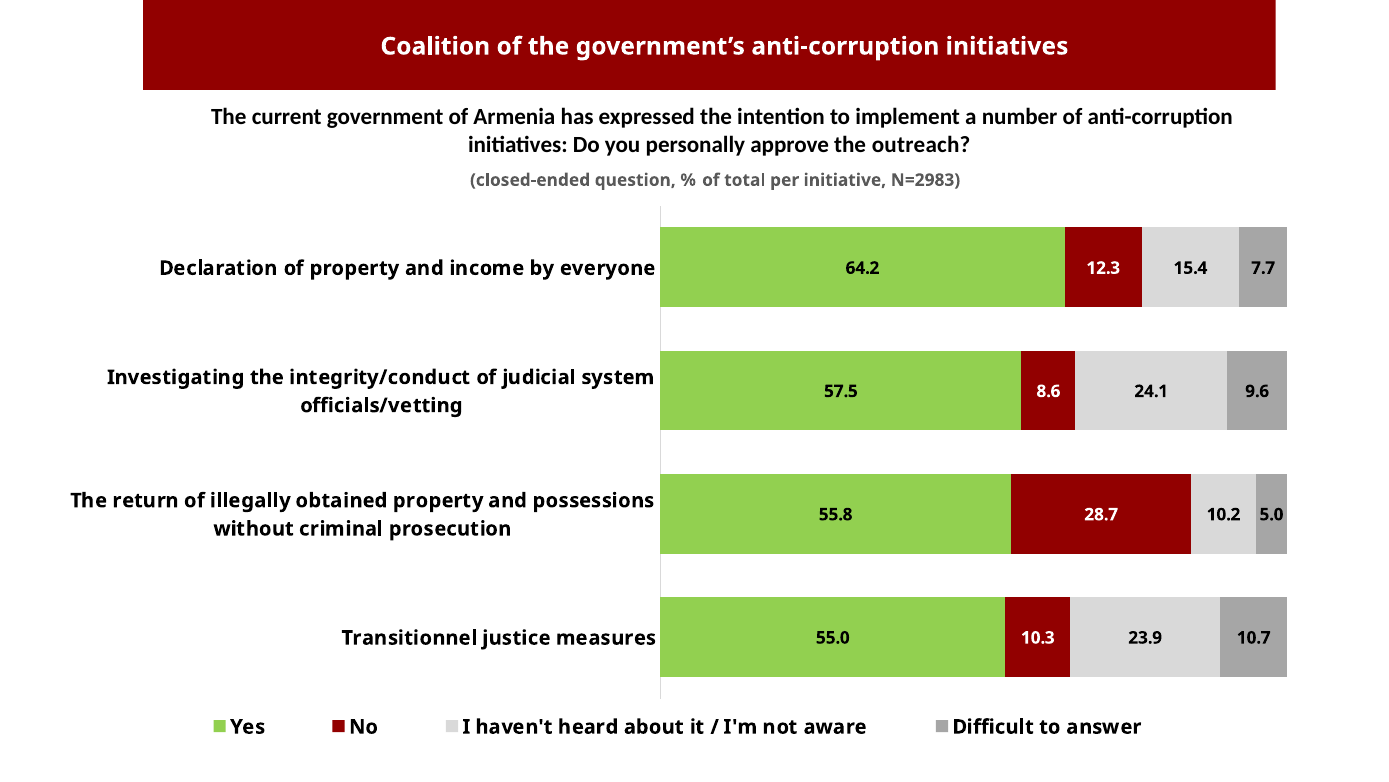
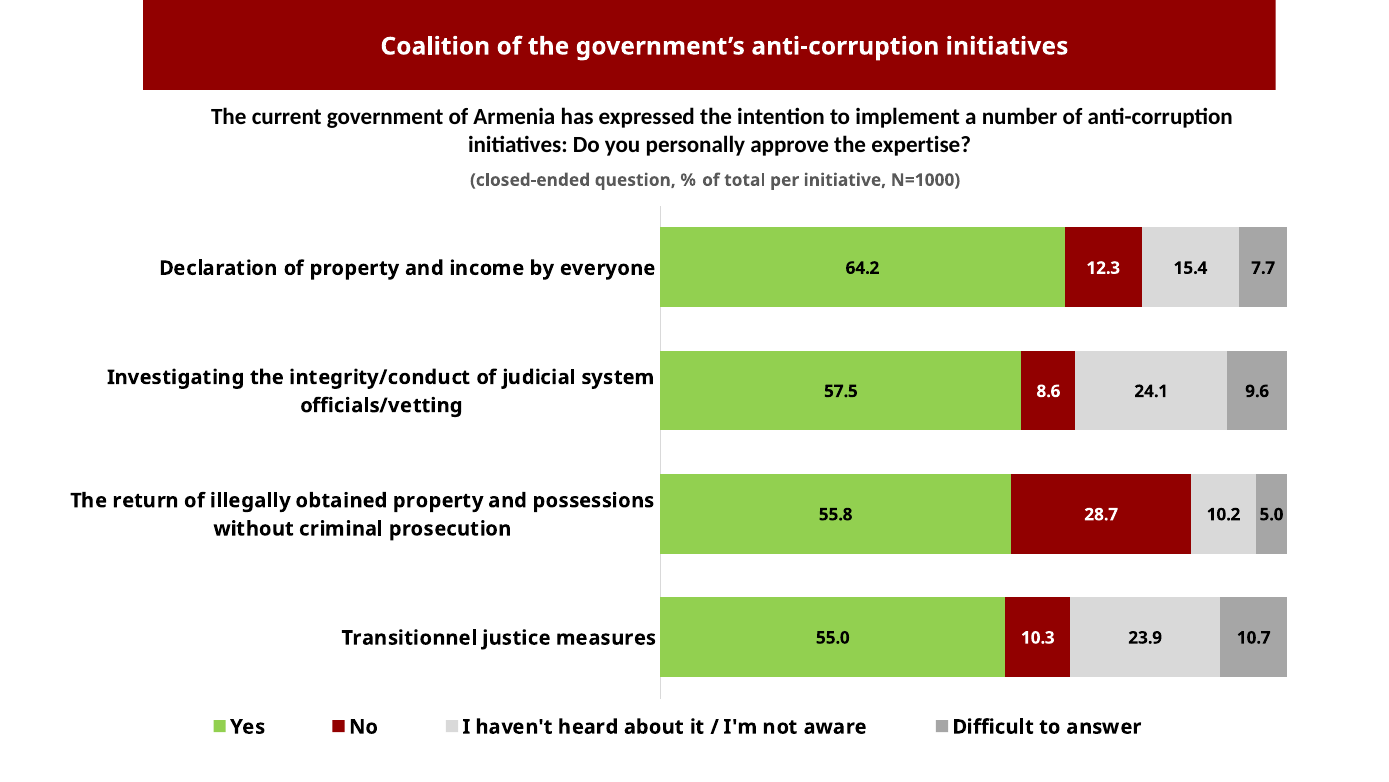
outreach: outreach -> expertise
N=2983: N=2983 -> N=1000
